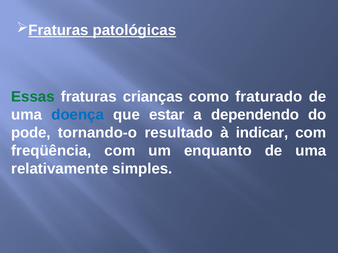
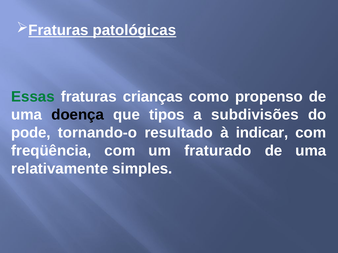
fraturado: fraturado -> propenso
doença colour: blue -> black
estar: estar -> tipos
dependendo: dependendo -> subdivisões
enquanto: enquanto -> fraturado
